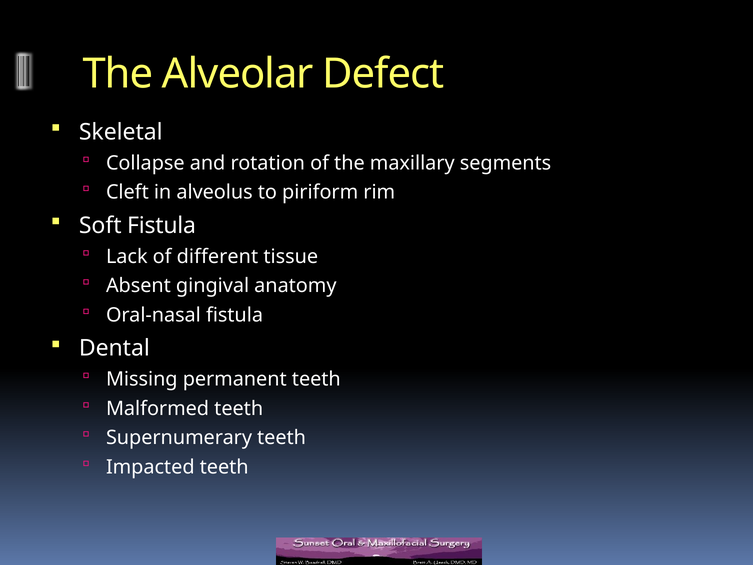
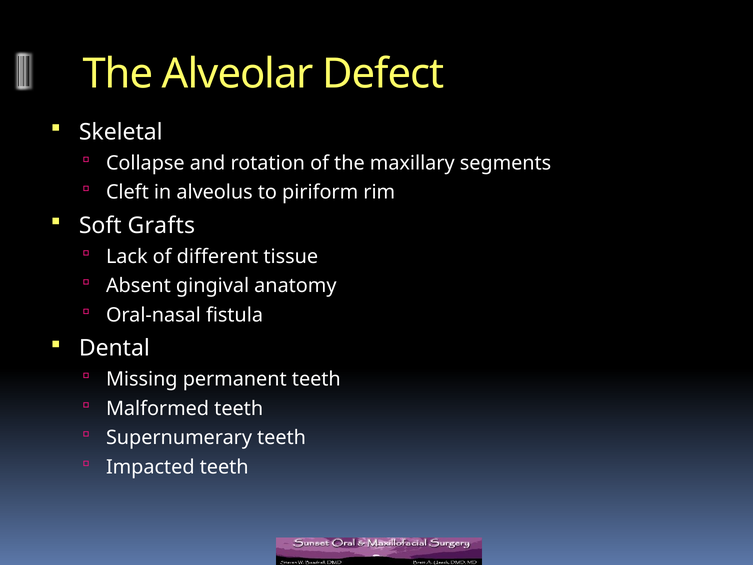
Soft Fistula: Fistula -> Grafts
